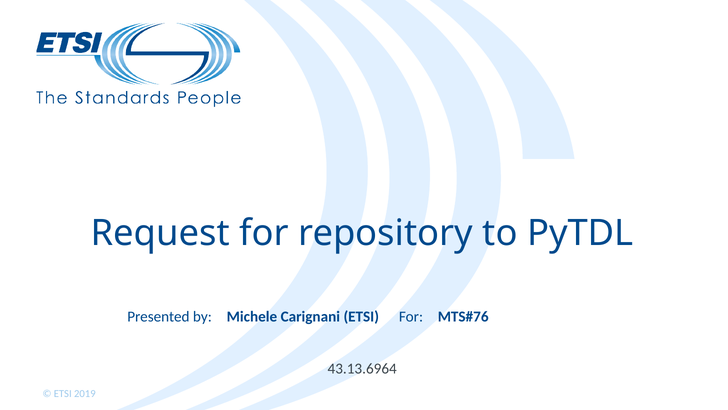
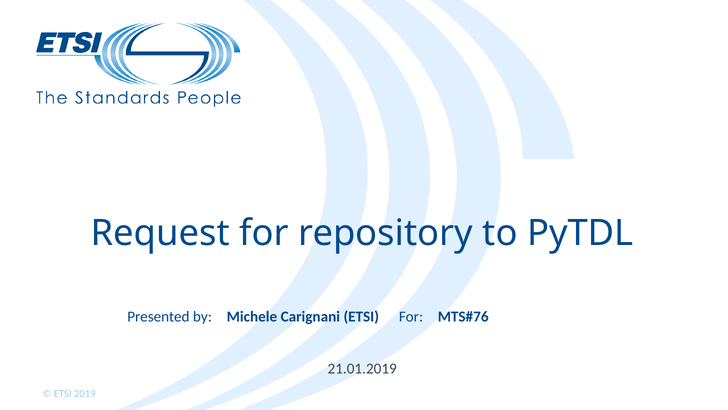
43.13.6964: 43.13.6964 -> 21.01.2019
